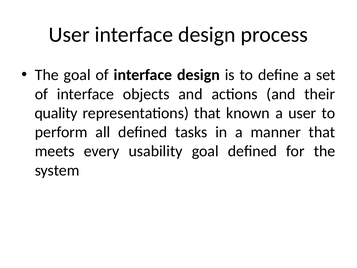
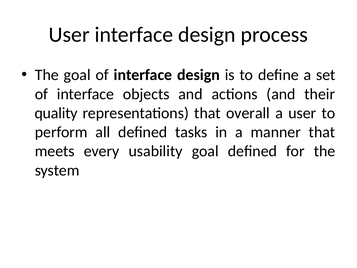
known: known -> overall
